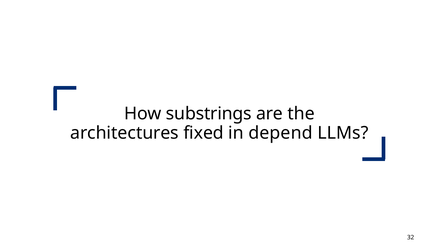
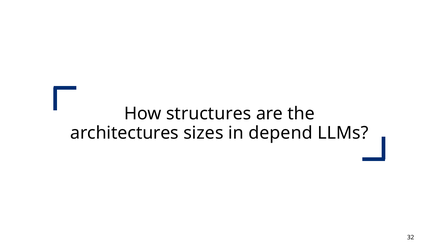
substrings: substrings -> structures
fixed: fixed -> sizes
